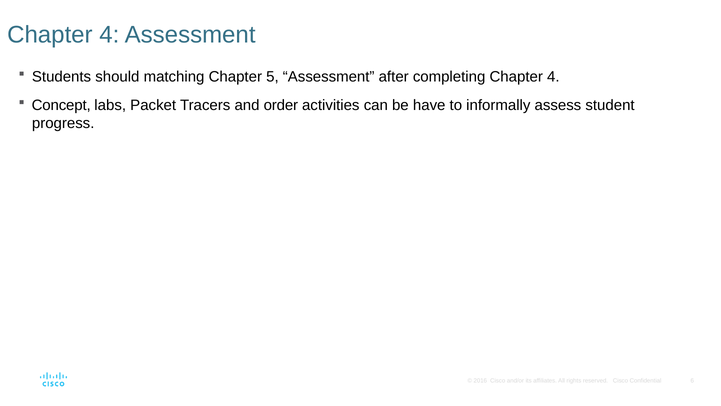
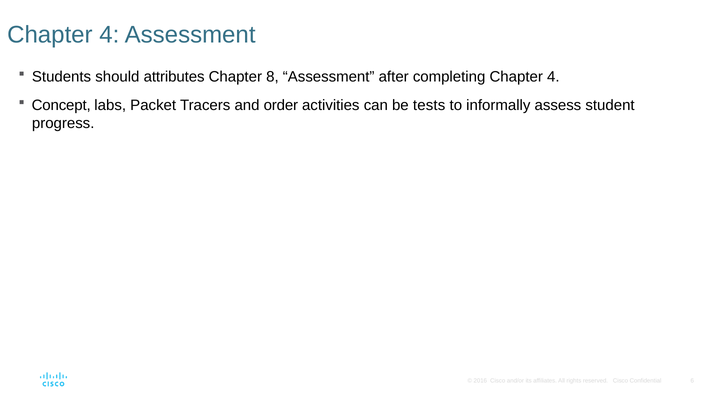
matching: matching -> attributes
5: 5 -> 8
have: have -> tests
